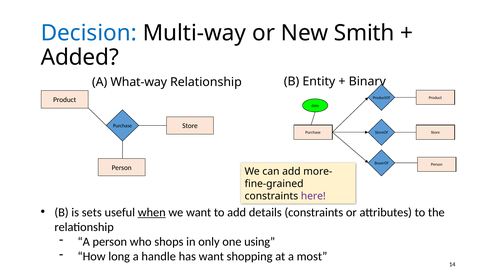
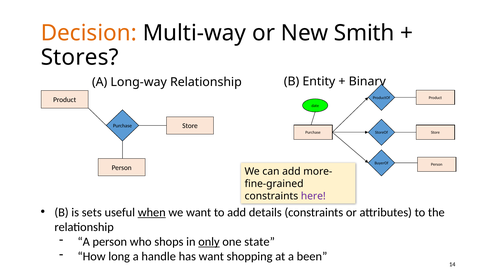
Decision colour: blue -> orange
Added: Added -> Stores
What-way: What-way -> Long-way
only underline: none -> present
using: using -> state
most: most -> been
